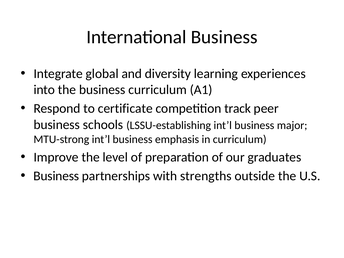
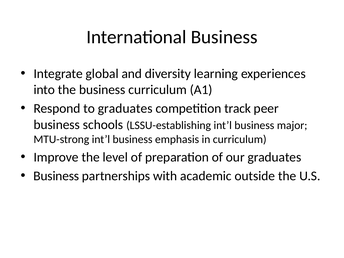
to certificate: certificate -> graduates
strengths: strengths -> academic
